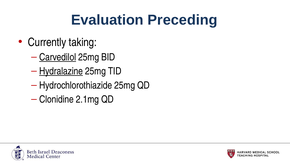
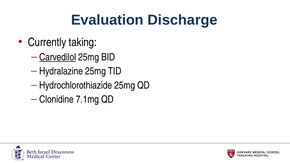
Preceding: Preceding -> Discharge
Hydralazine underline: present -> none
2.1mg: 2.1mg -> 7.1mg
